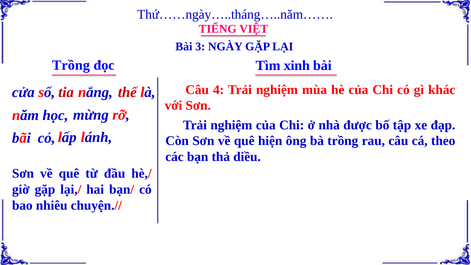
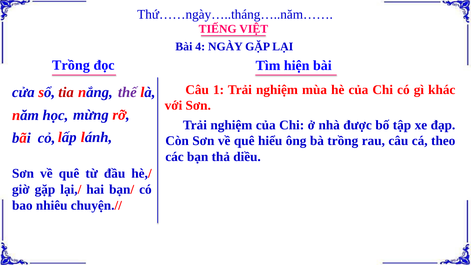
3: 3 -> 4
xinh: xinh -> hiện
4: 4 -> 1
thế colour: red -> purple
hiện: hiện -> hiểu
